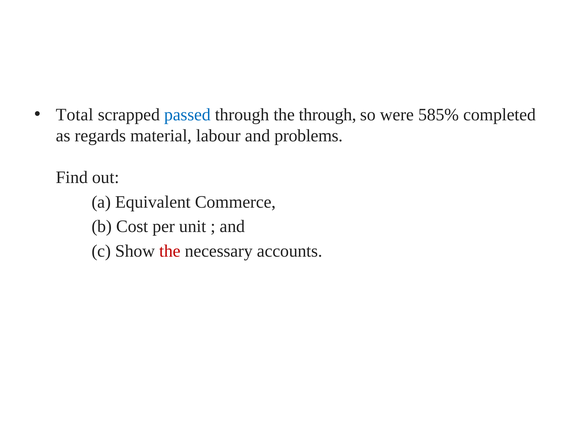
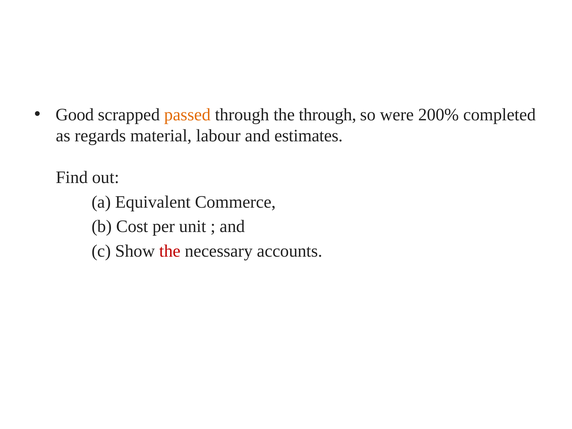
Total: Total -> Good
passed colour: blue -> orange
585%: 585% -> 200%
problems: problems -> estimates
